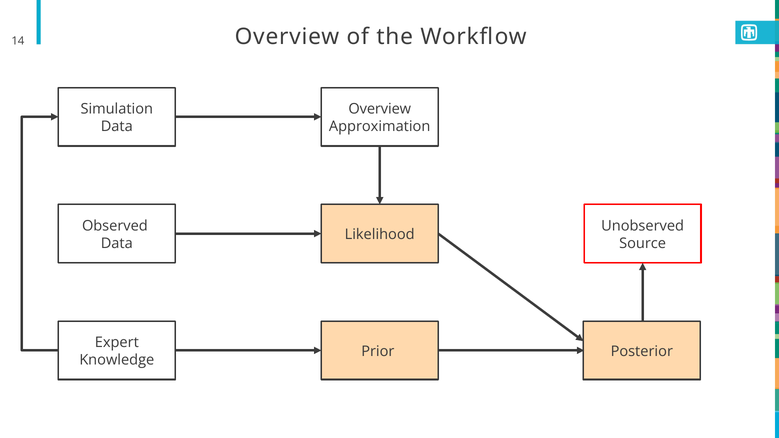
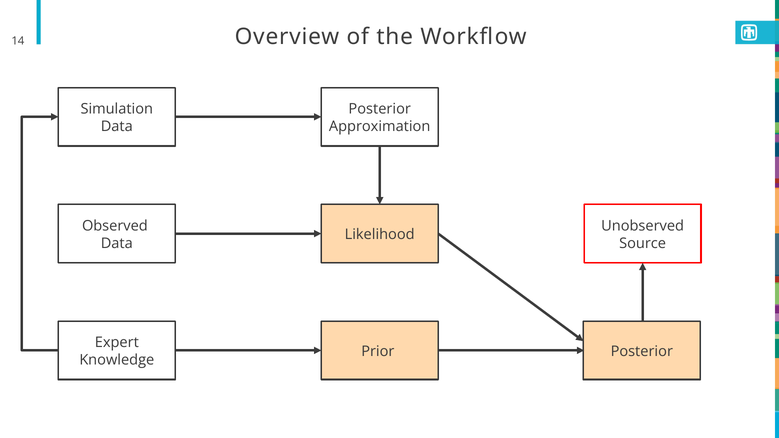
Overview at (380, 109): Overview -> Posterior
